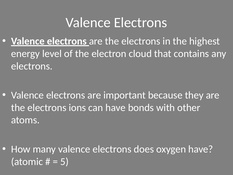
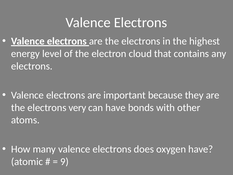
ions: ions -> very
5: 5 -> 9
